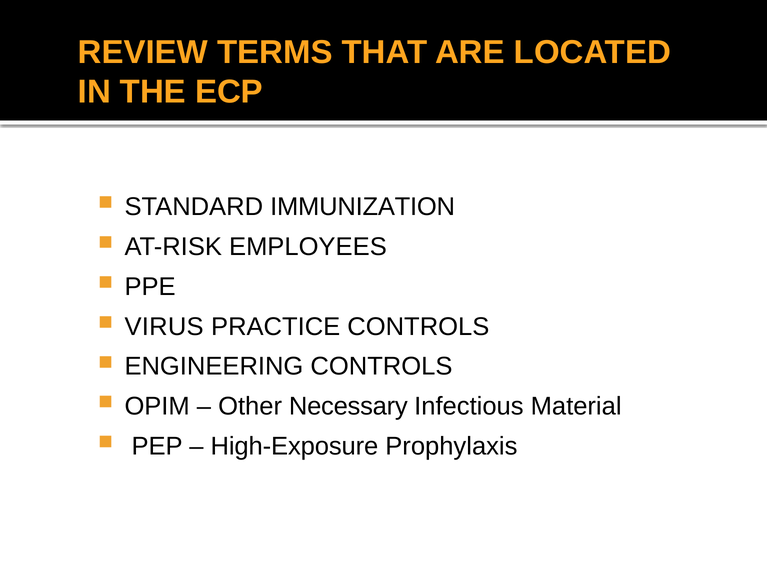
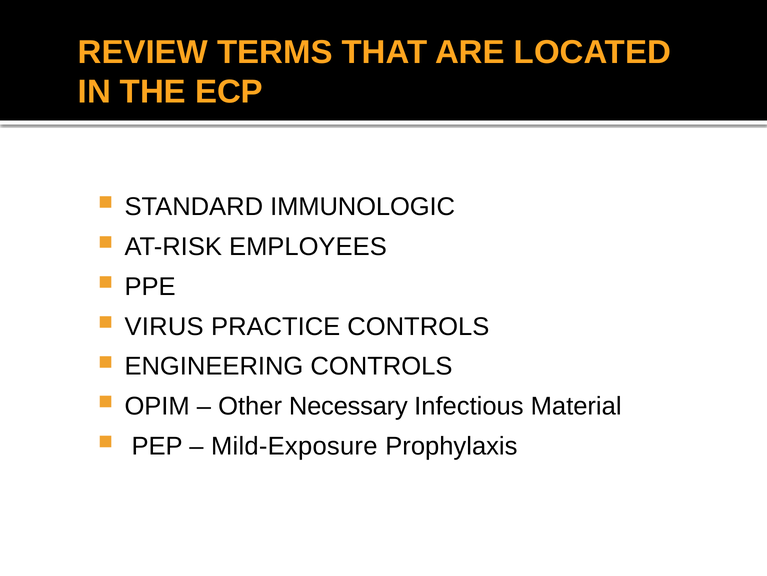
IMMUNIZATION: IMMUNIZATION -> IMMUNOLOGIC
High-Exposure: High-Exposure -> Mild-Exposure
